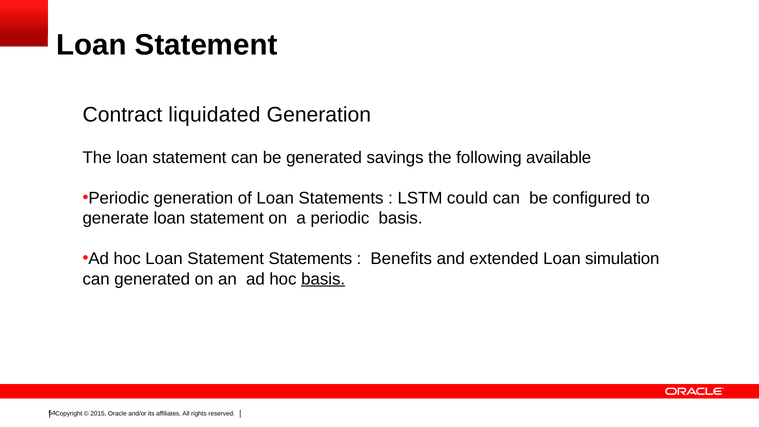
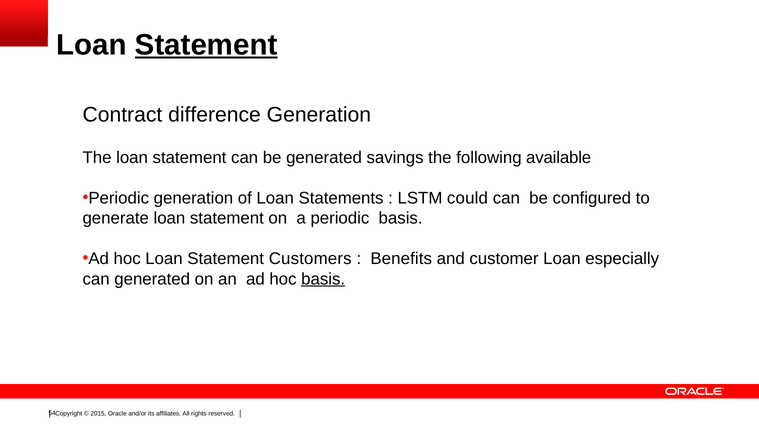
Statement at (206, 45) underline: none -> present
liquidated: liquidated -> difference
Statement Statements: Statements -> Customers
extended: extended -> customer
simulation: simulation -> especially
